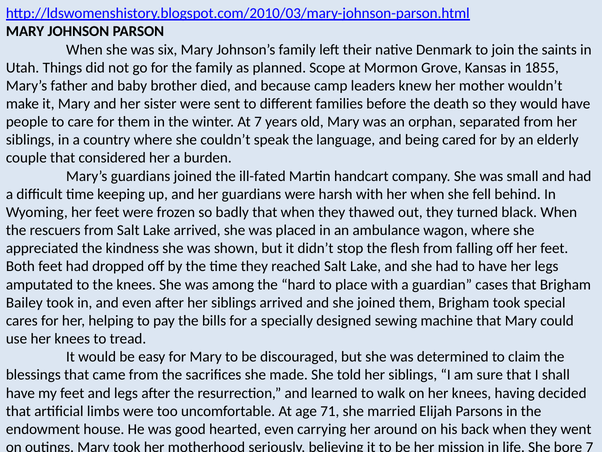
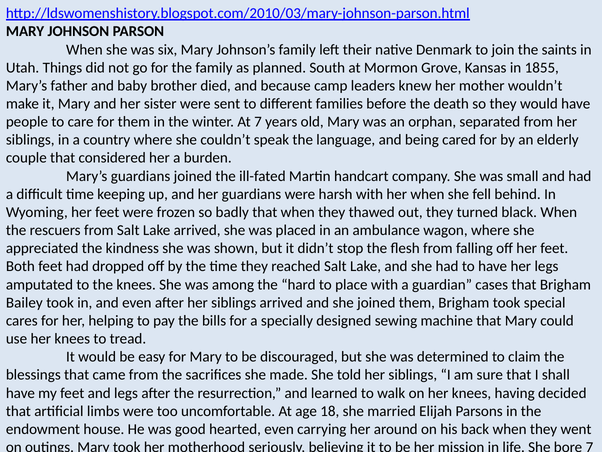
Scope: Scope -> South
71: 71 -> 18
